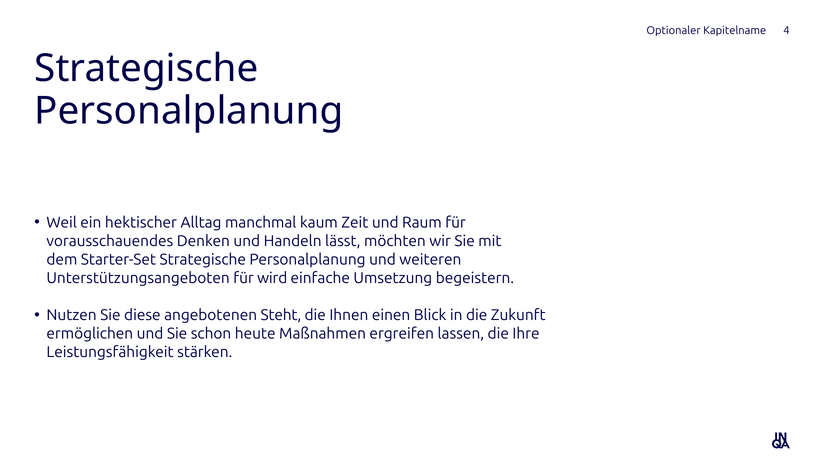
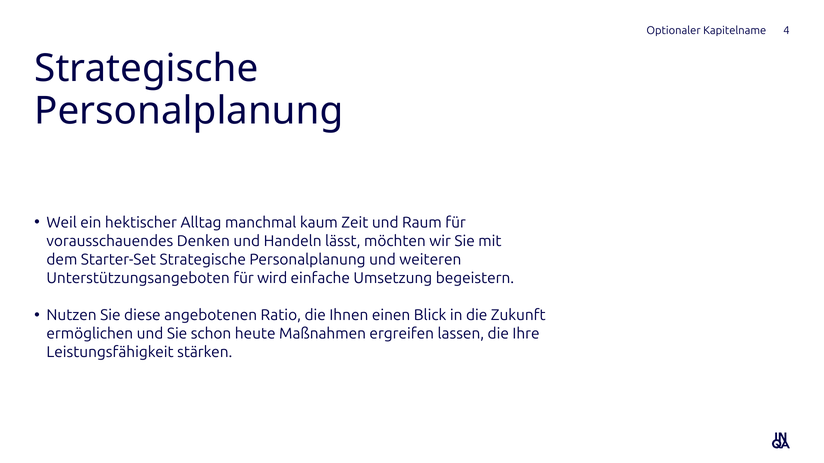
Steht: Steht -> Ratio
